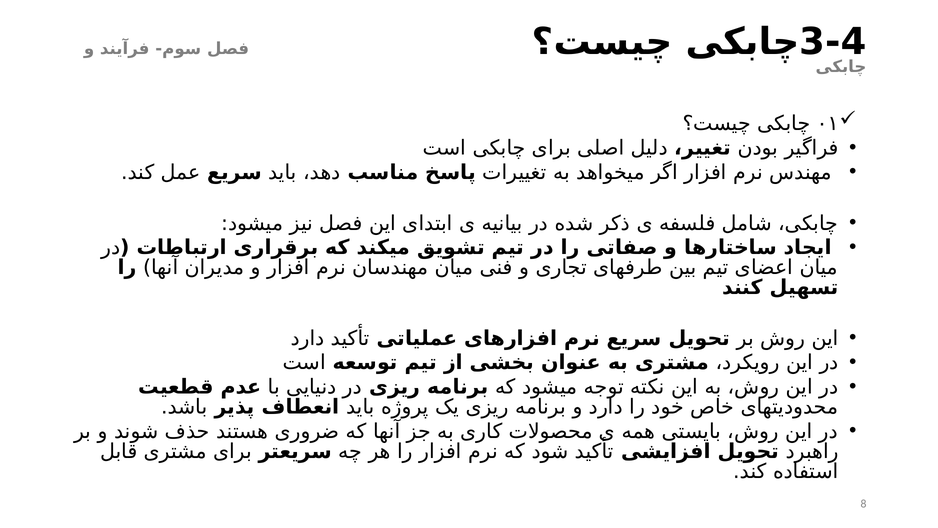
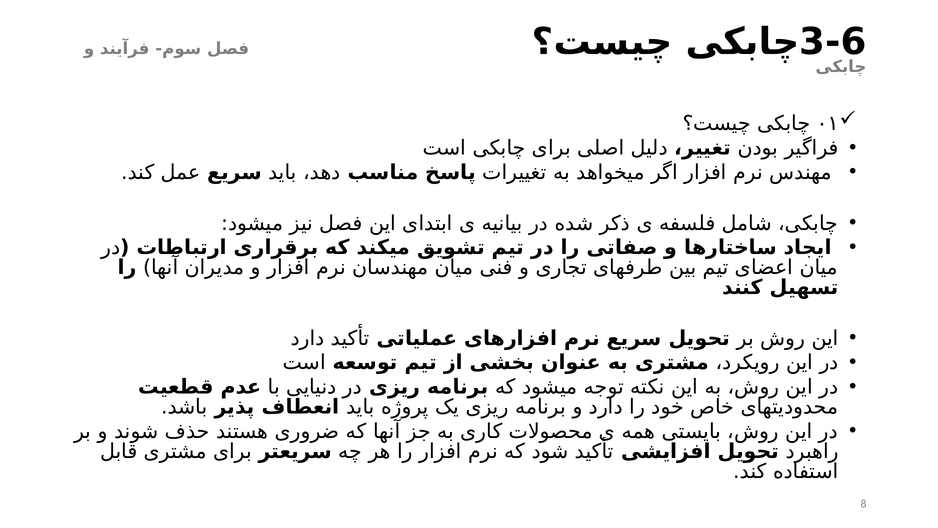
3-4: 3-4 -> 3-6
